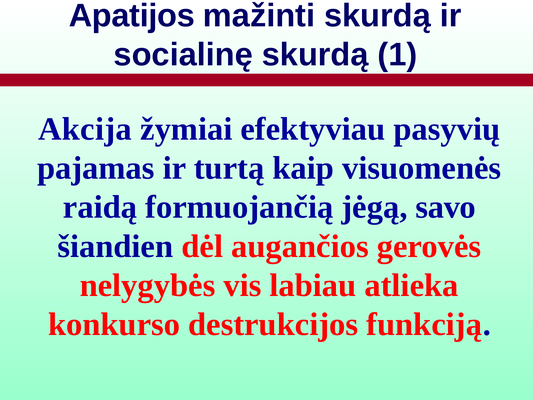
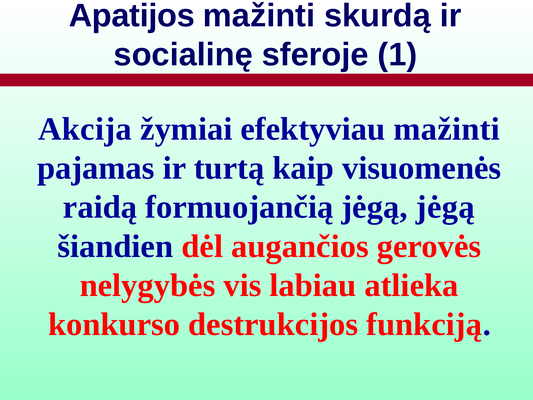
socialinę skurdą: skurdą -> sferoje
efektyviau pasyvių: pasyvių -> mažinti
jėgą savo: savo -> jėgą
